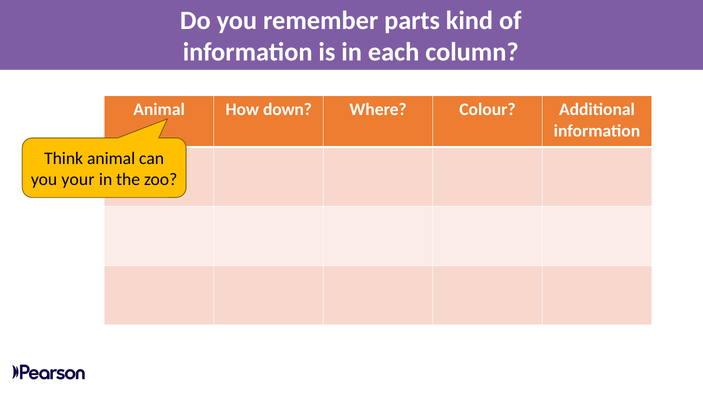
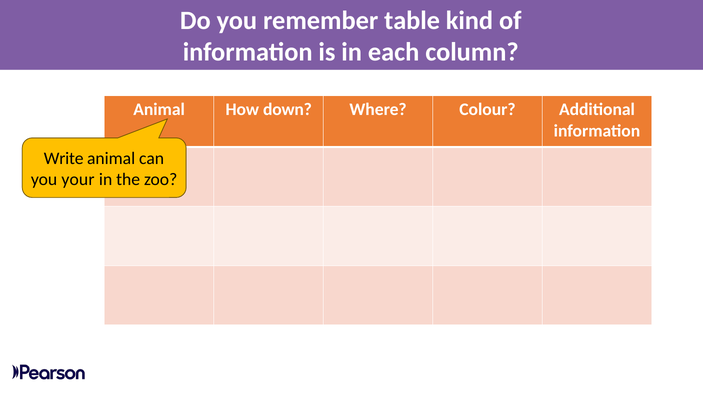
parts: parts -> table
Think: Think -> Write
